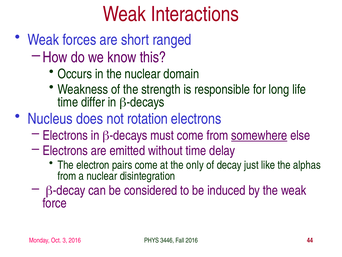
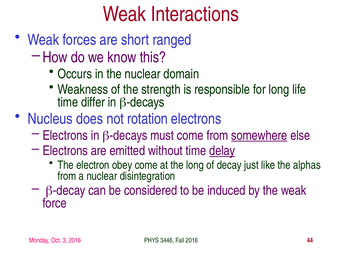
delay underline: none -> present
pairs: pairs -> obey
the only: only -> long
